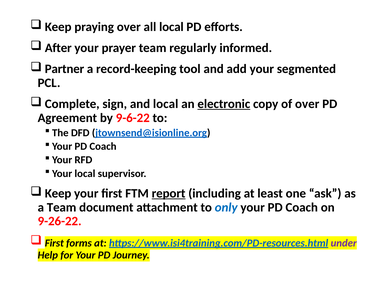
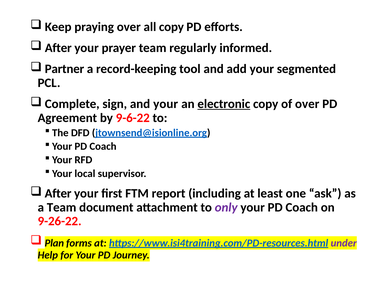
all local: local -> copy
and local: local -> your
Keep at (58, 194): Keep -> After
report underline: present -> none
only colour: blue -> purple
First at (54, 243): First -> Plan
